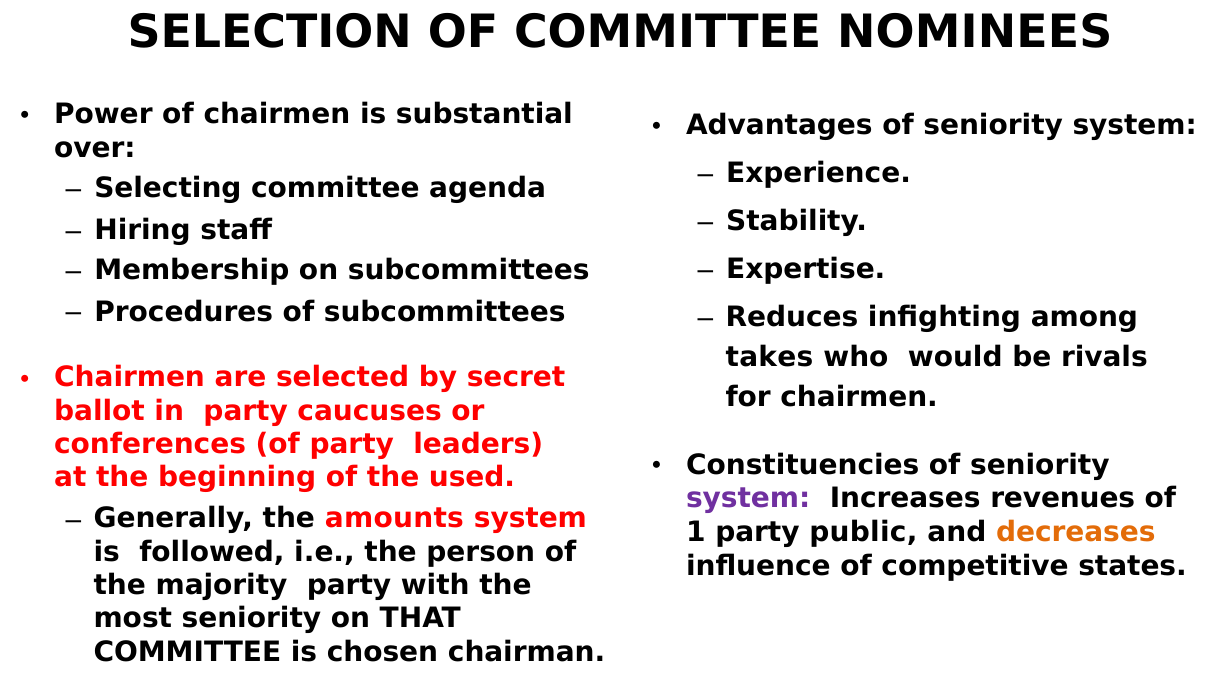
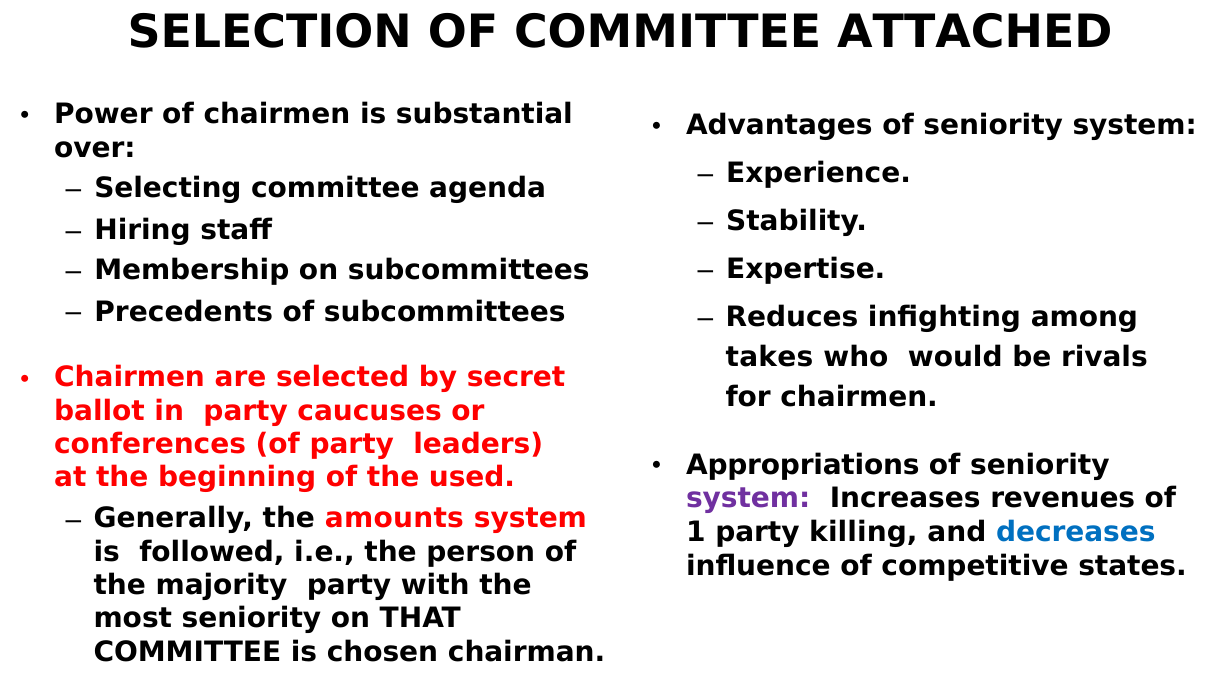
NOMINEES: NOMINEES -> ATTACHED
Procedures: Procedures -> Precedents
Constituencies: Constituencies -> Appropriations
public: public -> killing
decreases colour: orange -> blue
